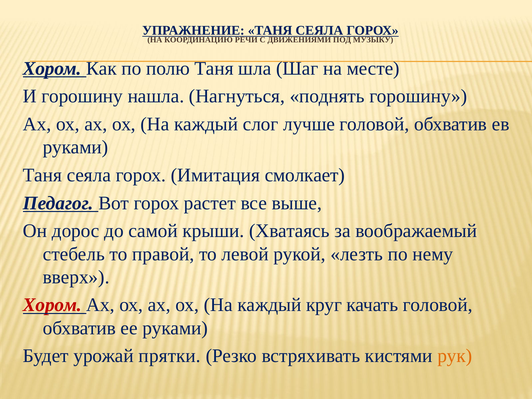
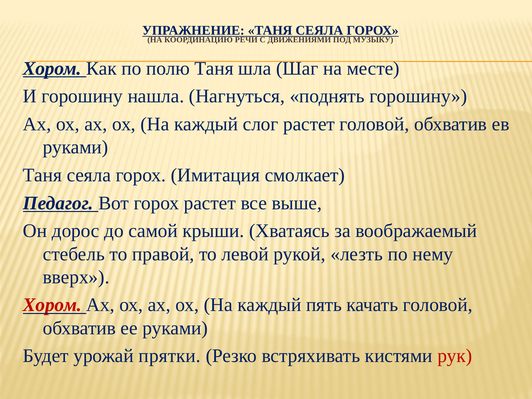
слог лучше: лучше -> растет
круг: круг -> пять
рук colour: orange -> red
